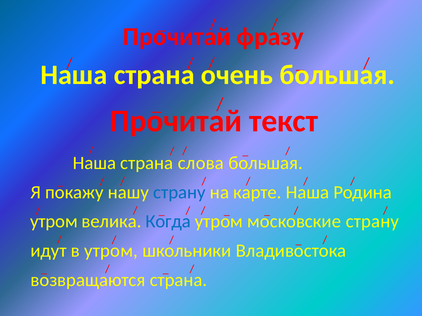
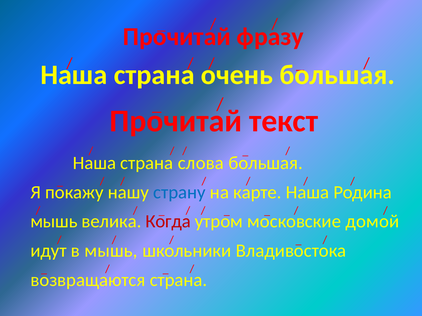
утром at (54, 222): утром -> мышь
Когда colour: blue -> red
московские страну: страну -> домой
в утром: утром -> мышь
